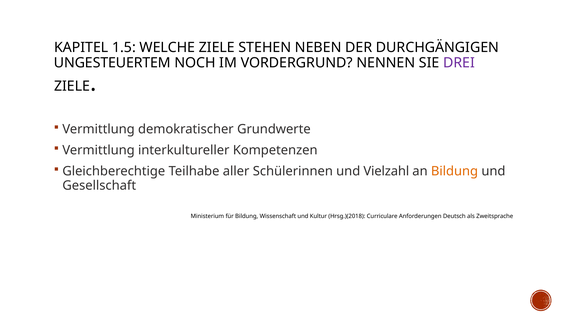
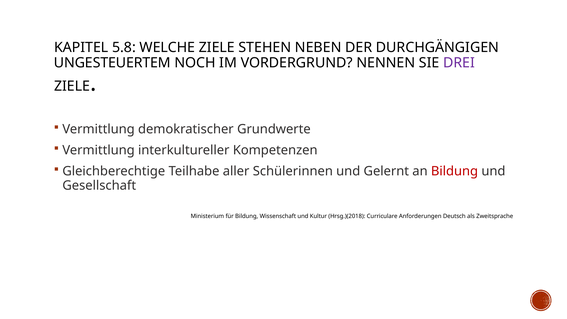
1.5: 1.5 -> 5.8
Vielzahl: Vielzahl -> Gelernt
Bildung at (454, 171) colour: orange -> red
